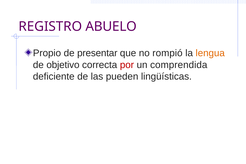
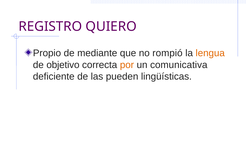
ABUELO: ABUELO -> QUIERO
presentar: presentar -> mediante
por colour: red -> orange
comprendida: comprendida -> comunicativa
